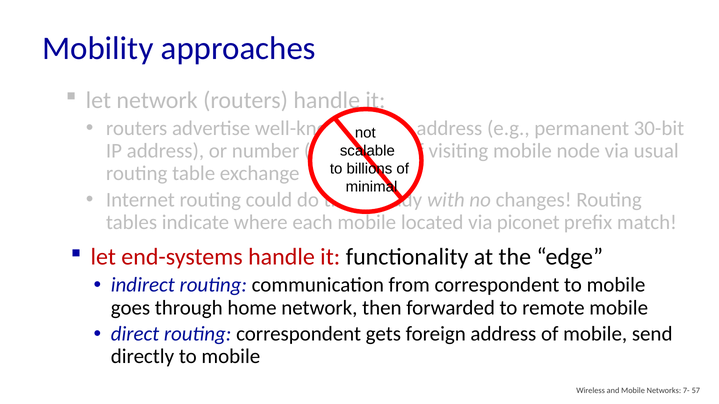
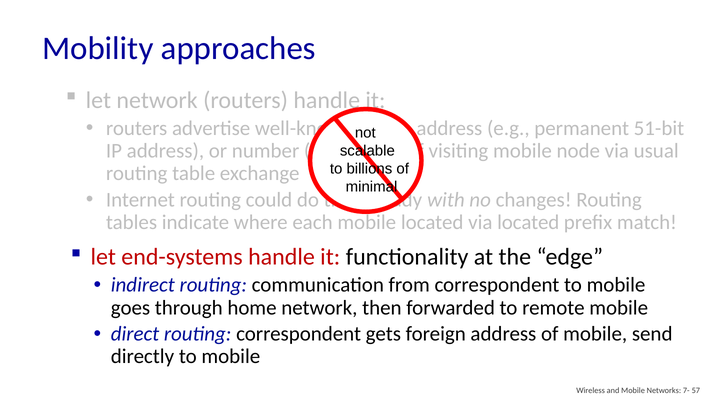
30-bit: 30-bit -> 51-bit
via piconet: piconet -> located
